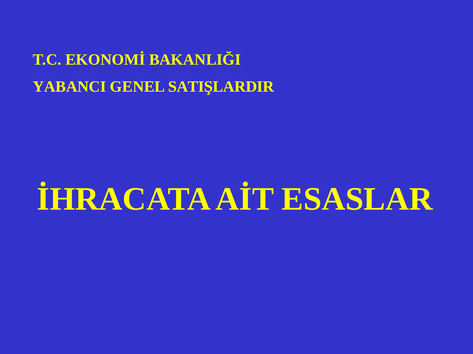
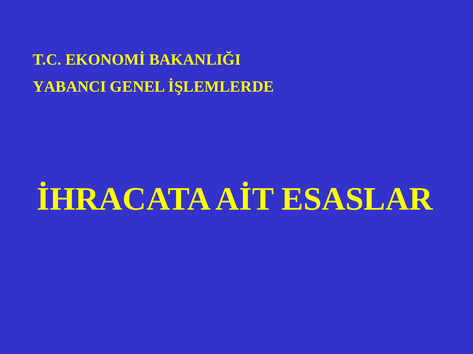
SATIŞLARDIR: SATIŞLARDIR -> İŞLEMLERDE
